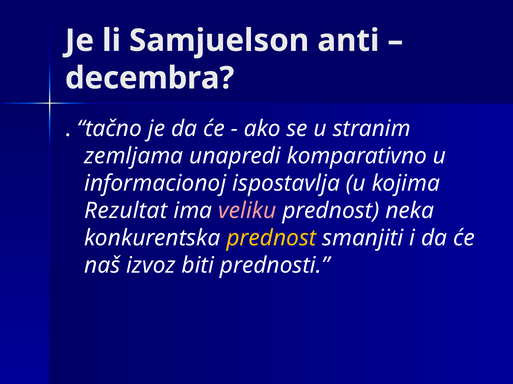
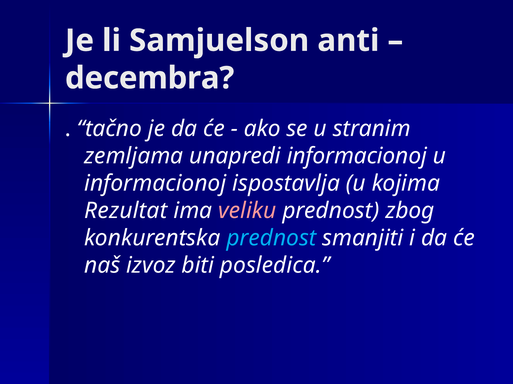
unapredi komparativno: komparativno -> informacionoj
neka: neka -> zbog
prednost at (271, 238) colour: yellow -> light blue
prednosti: prednosti -> posledica
